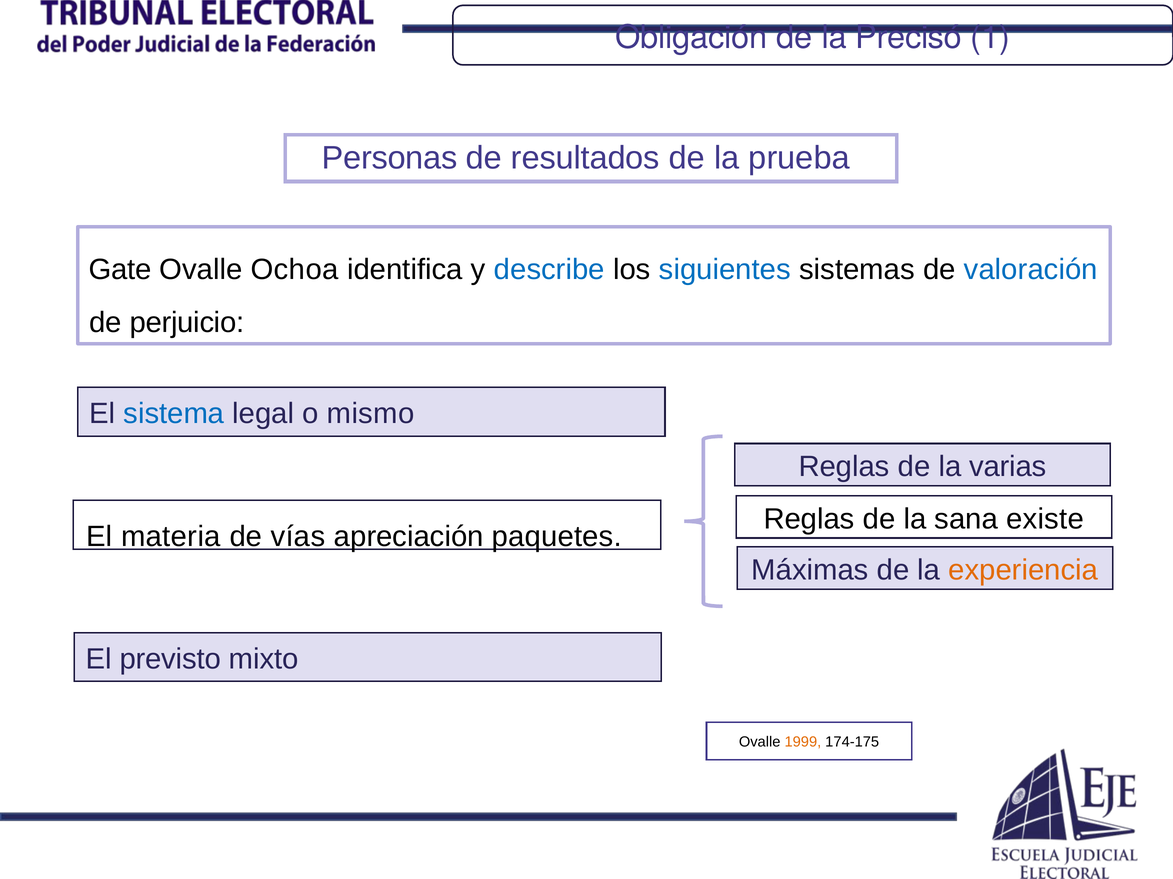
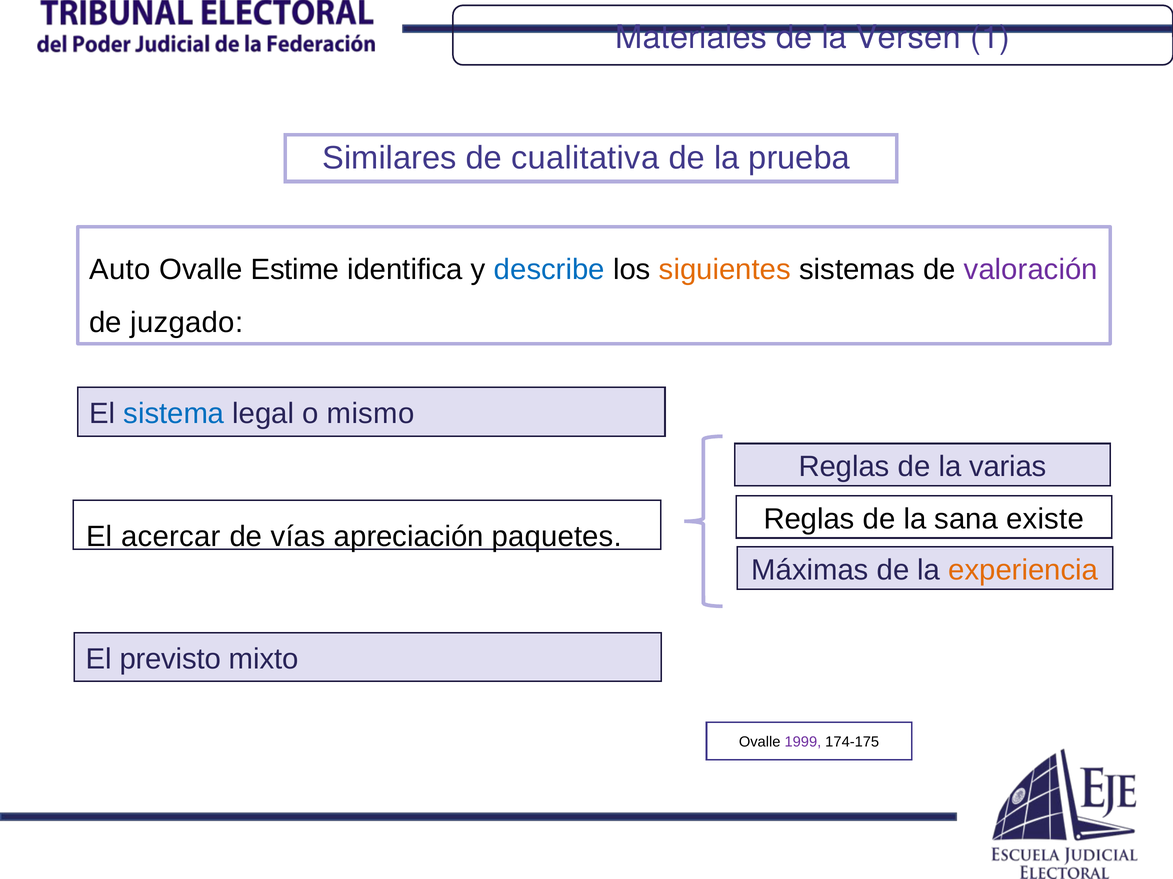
Obligación: Obligación -> Materiales
Precisó: Precisó -> Versen
Personas: Personas -> Similares
resultados: resultados -> cualitativa
Gate: Gate -> Auto
Ochoa: Ochoa -> Estime
siguientes colour: blue -> orange
valoración colour: blue -> purple
perjuicio: perjuicio -> juzgado
materia: materia -> acercar
1999 colour: orange -> purple
